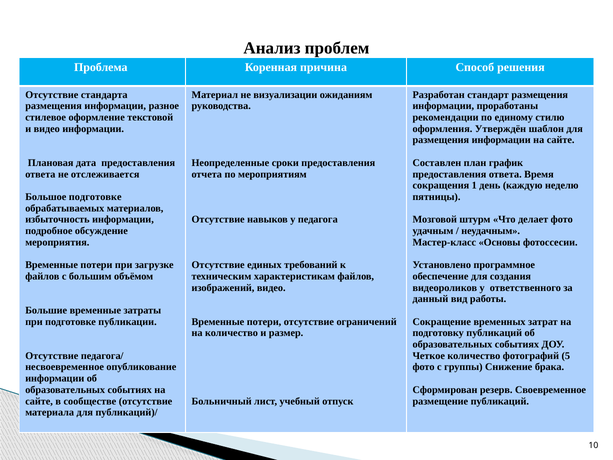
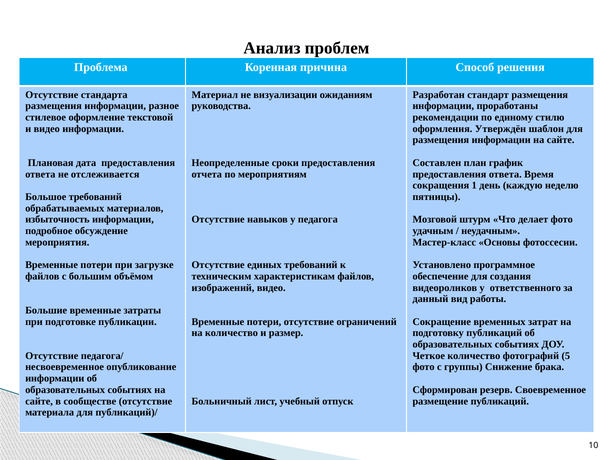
Большое подготовке: подготовке -> требований
